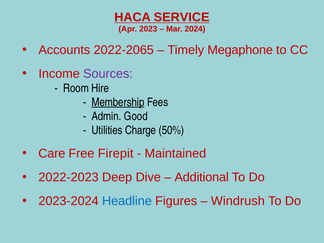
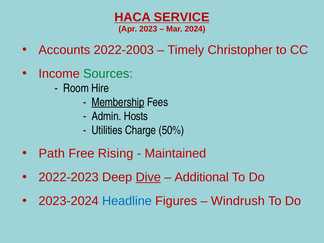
2022-2065: 2022-2065 -> 2022-2003
Megaphone: Megaphone -> Christopher
Sources colour: purple -> green
Good: Good -> Hosts
Care: Care -> Path
Firepit: Firepit -> Rising
Dive underline: none -> present
